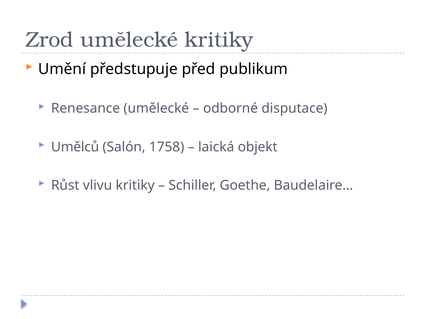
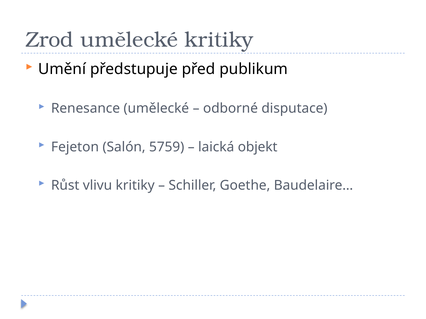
Umělců: Umělců -> Fejeton
1758: 1758 -> 5759
